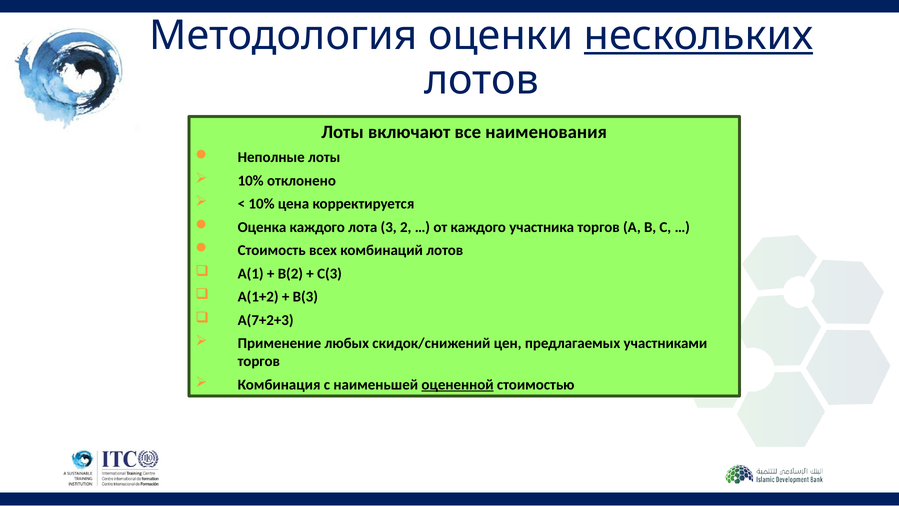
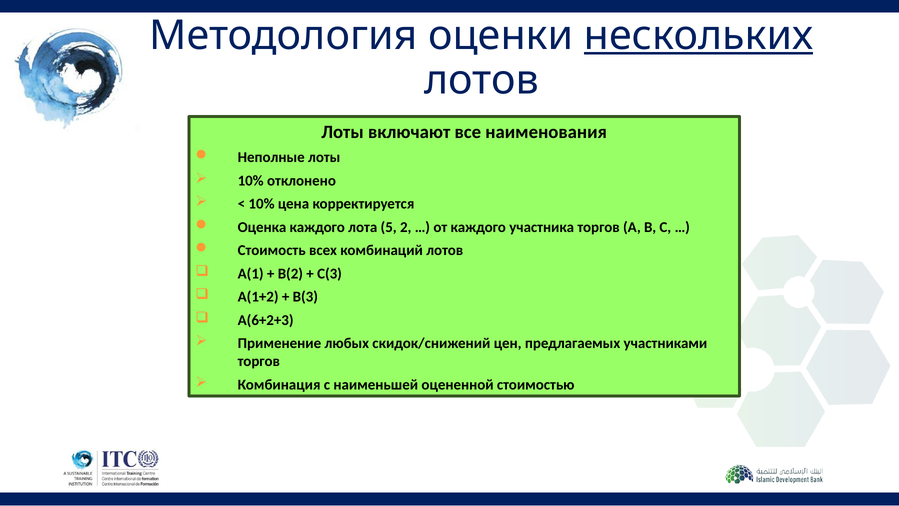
3: 3 -> 5
А(7+2+3: А(7+2+3 -> А(6+2+3
оцененной underline: present -> none
